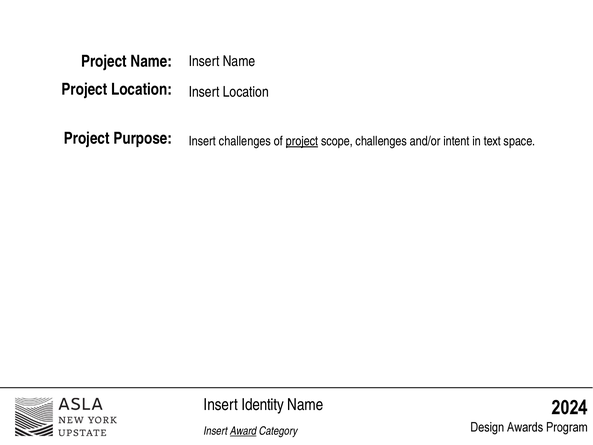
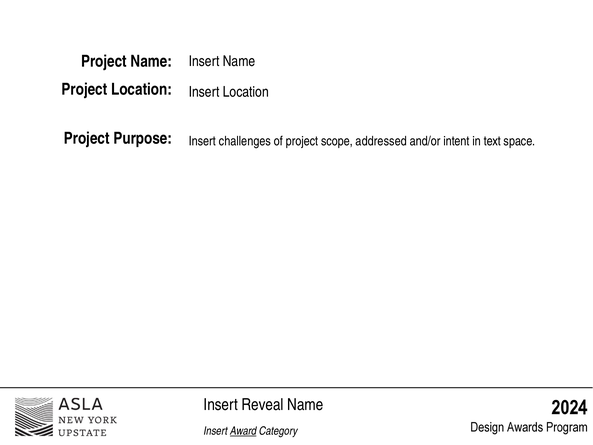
project at (302, 141) underline: present -> none
scope challenges: challenges -> addressed
Identity: Identity -> Reveal
